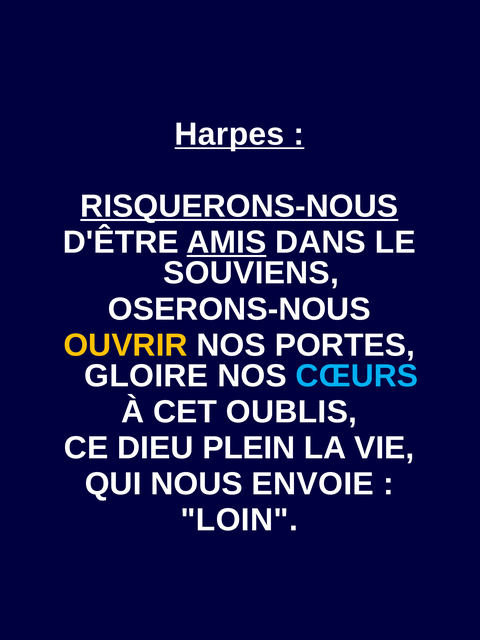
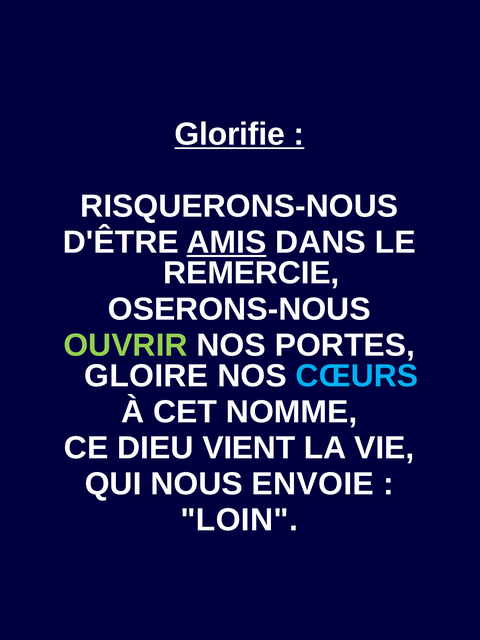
Harpes: Harpes -> Glorifie
RISQUERONS-NOUS underline: present -> none
SOUVIENS: SOUVIENS -> REMERCIE
OUVRIR colour: yellow -> light green
OUBLIS: OUBLIS -> NOMME
PLEIN: PLEIN -> VIENT
